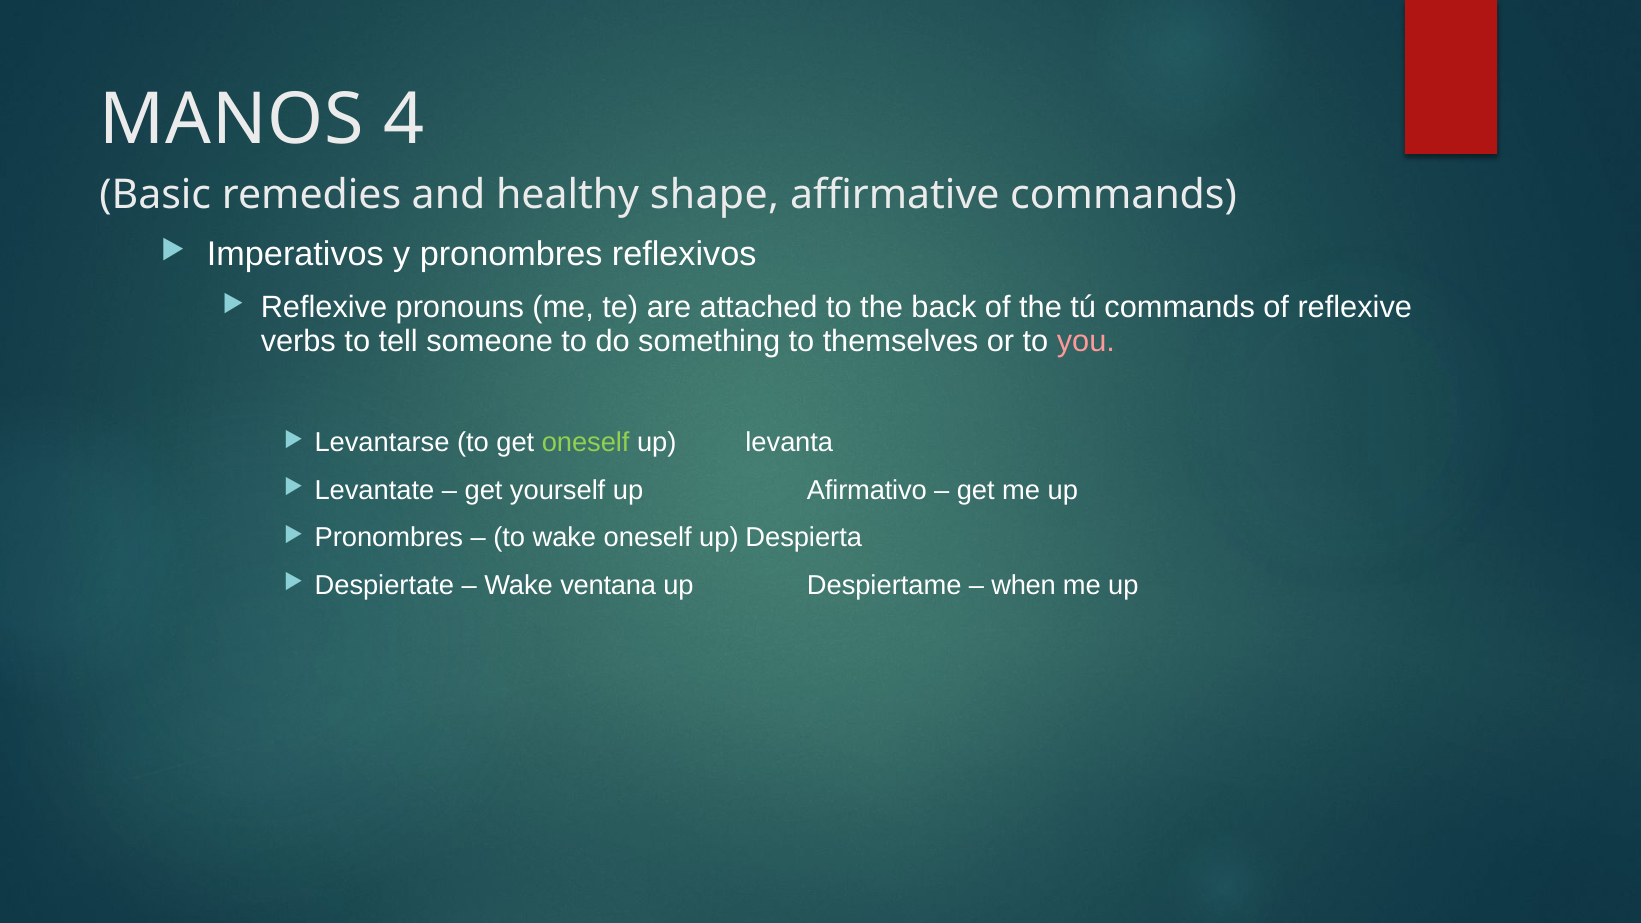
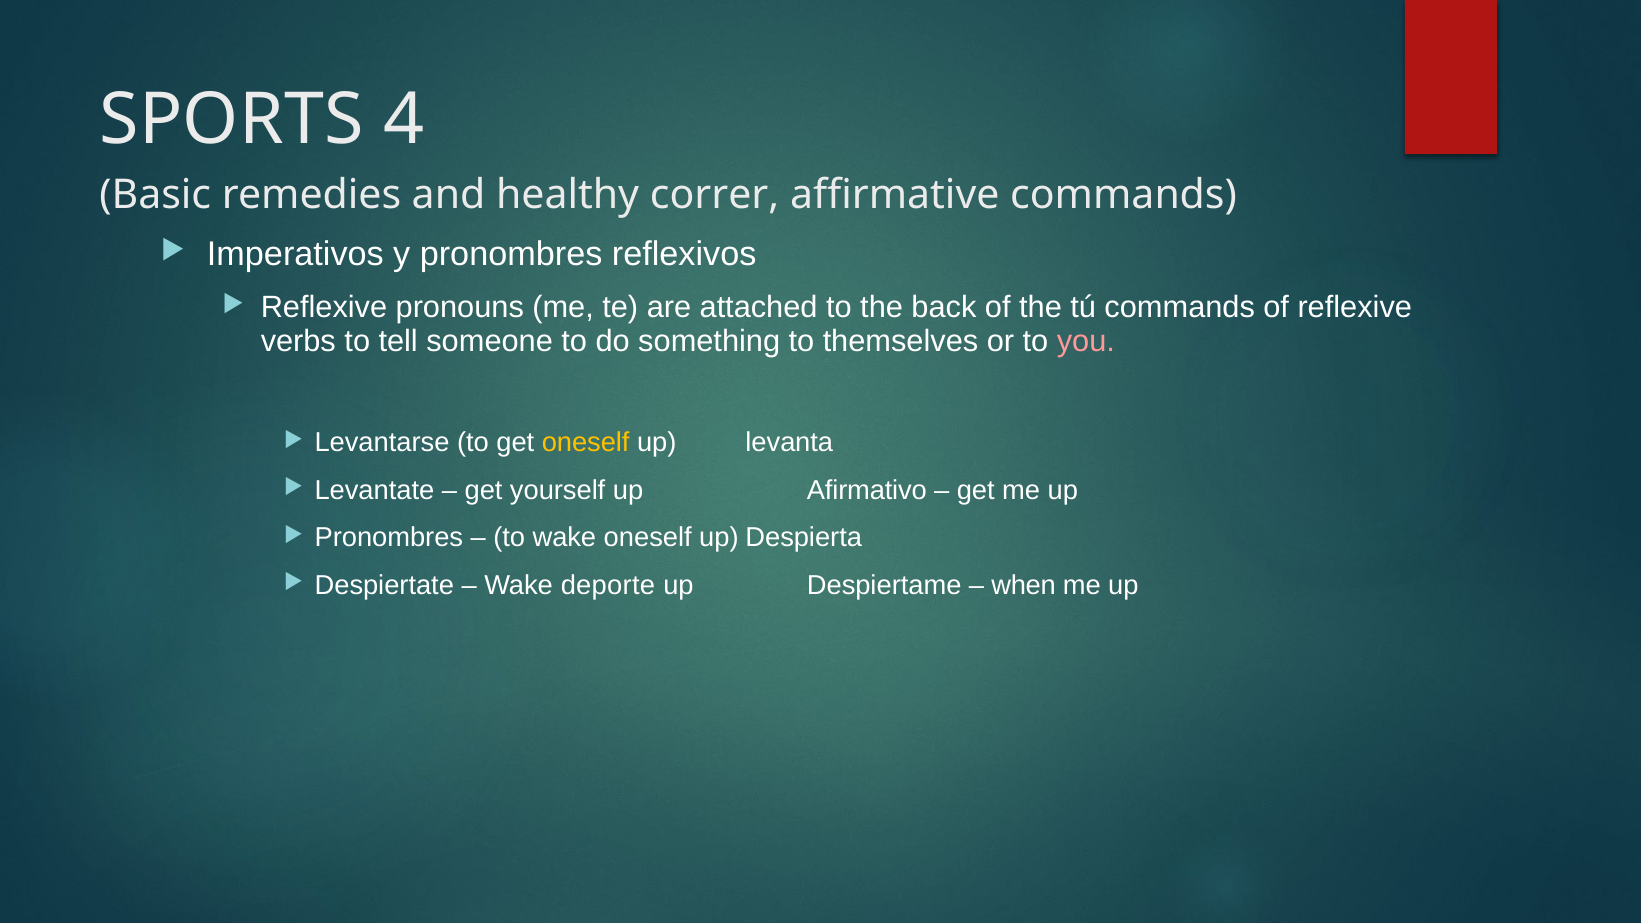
MANOS: MANOS -> SPORTS
shape: shape -> correr
oneself at (586, 443) colour: light green -> yellow
ventana: ventana -> deporte
